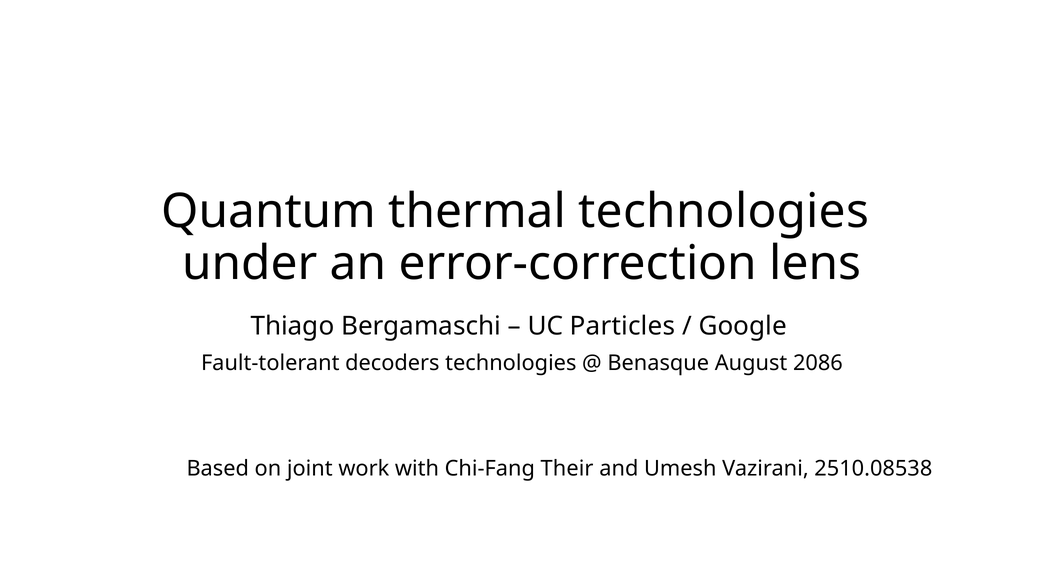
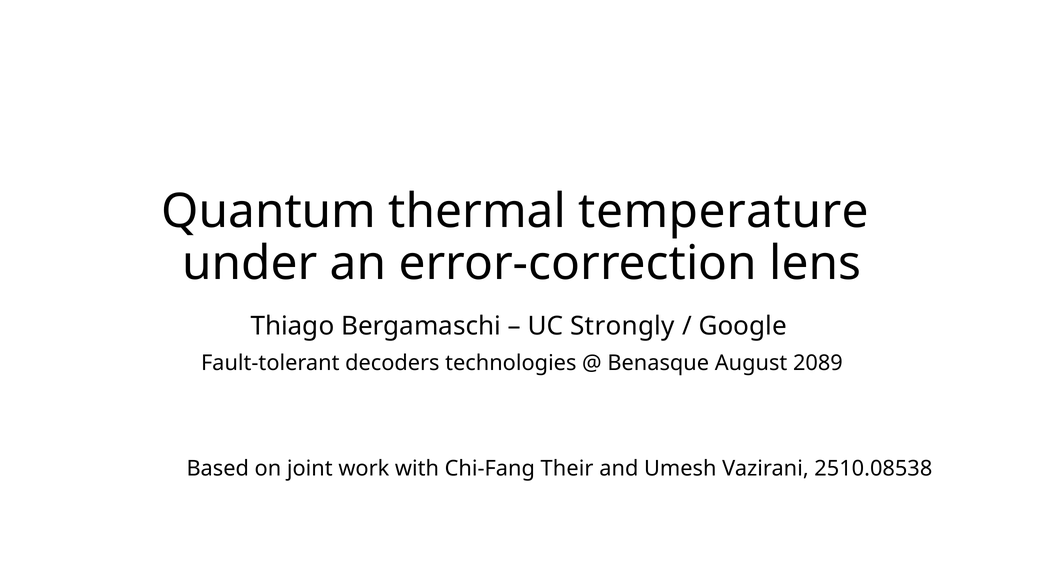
thermal technologies: technologies -> temperature
Particles: Particles -> Strongly
2086: 2086 -> 2089
